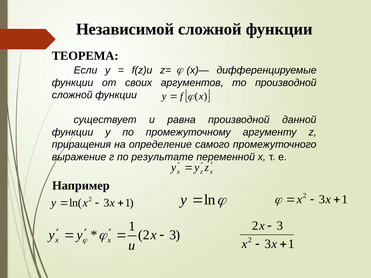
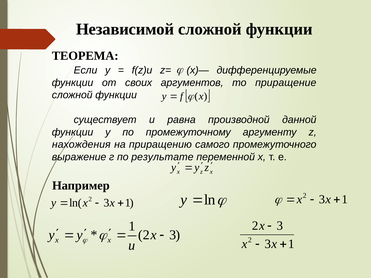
то производной: производной -> приращение
приращения: приращения -> нахождения
определение: определение -> приращению
